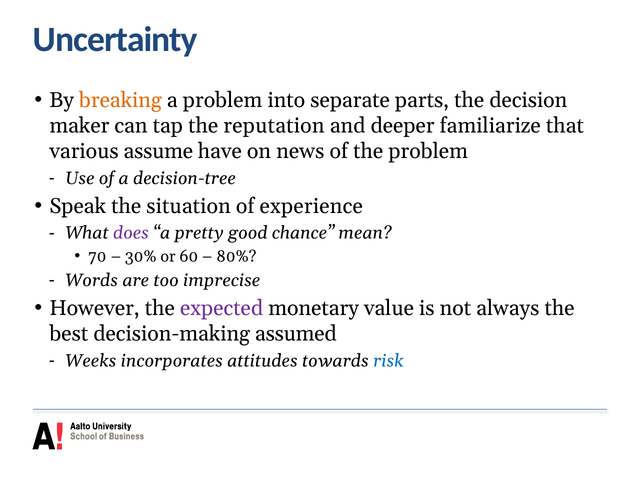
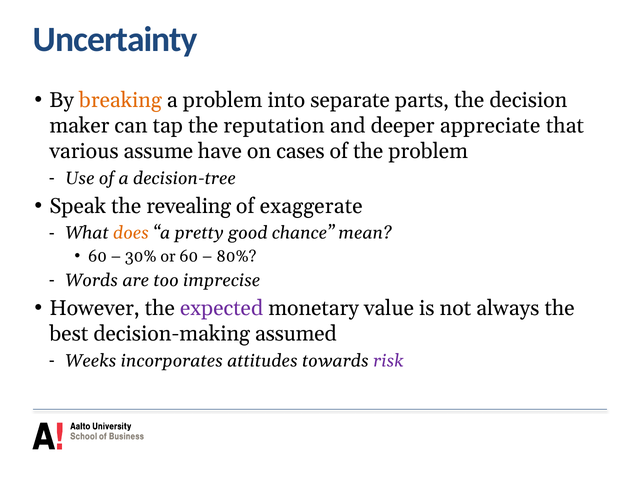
familiarize: familiarize -> appreciate
news: news -> cases
situation: situation -> revealing
experience: experience -> exaggerate
does colour: purple -> orange
70 at (97, 256): 70 -> 60
risk colour: blue -> purple
